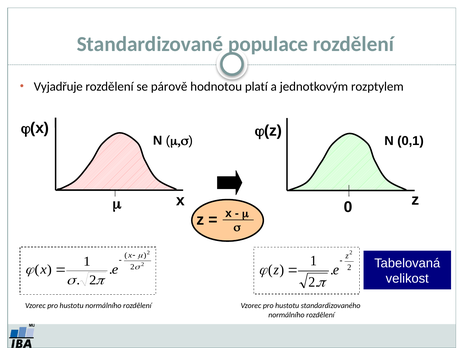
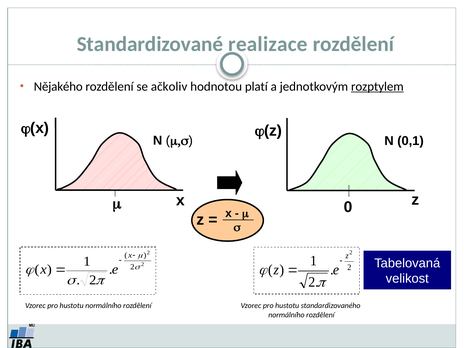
populace: populace -> realizace
Vyjadřuje: Vyjadřuje -> Nějakého
párově: párově -> ačkoliv
rozptylem underline: none -> present
